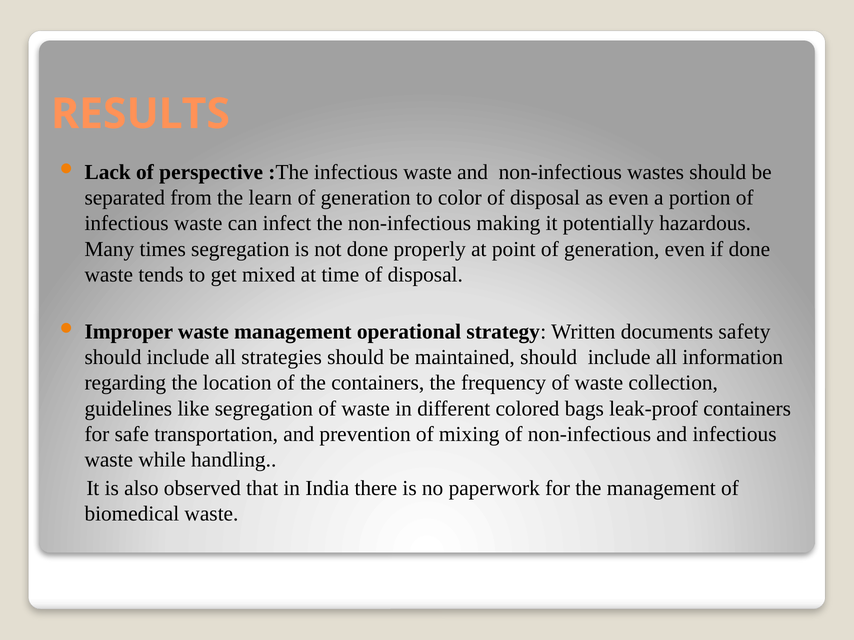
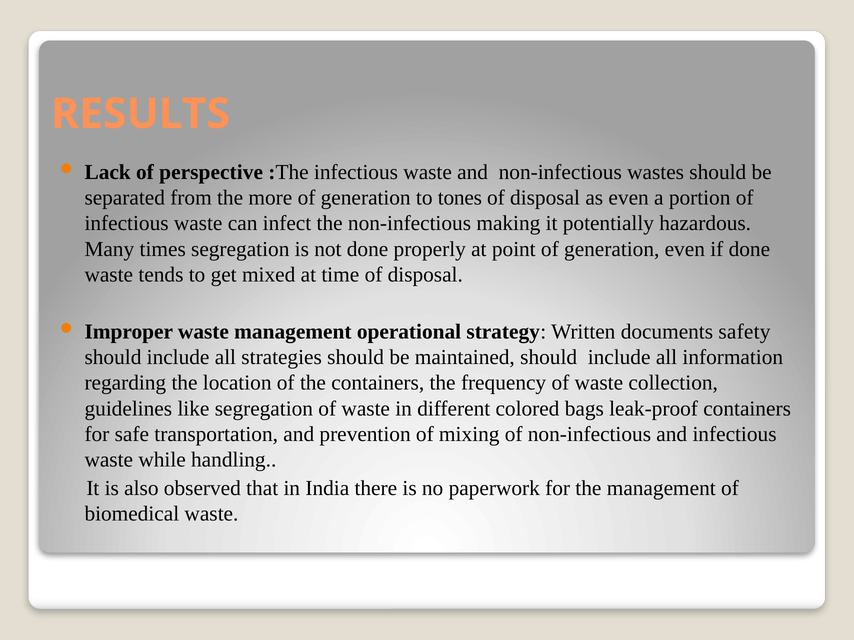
learn: learn -> more
color: color -> tones
